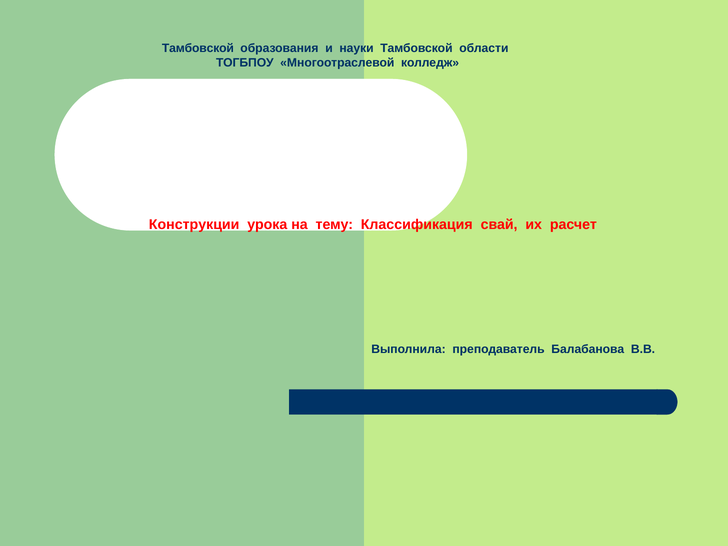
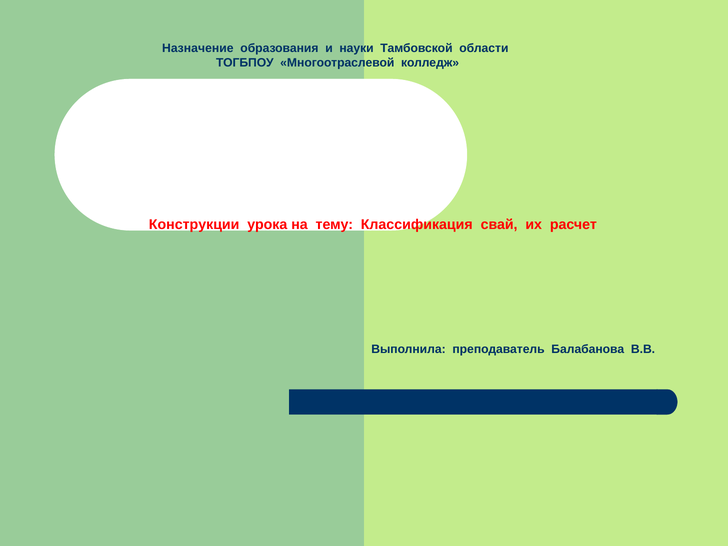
Тамбовской at (198, 48): Тамбовской -> Назначение
